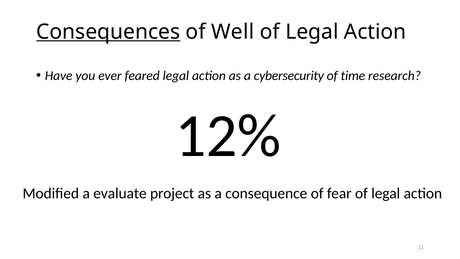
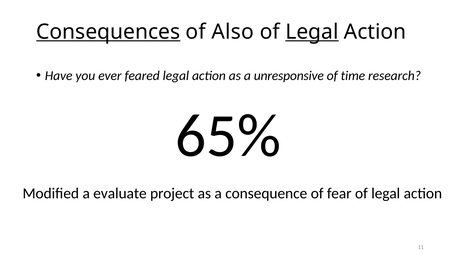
Well: Well -> Also
Legal at (312, 32) underline: none -> present
cybersecurity: cybersecurity -> unresponsive
12%: 12% -> 65%
